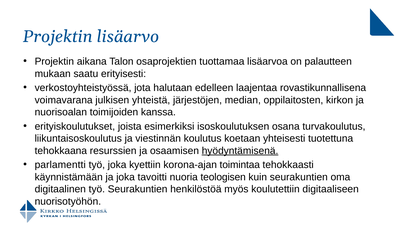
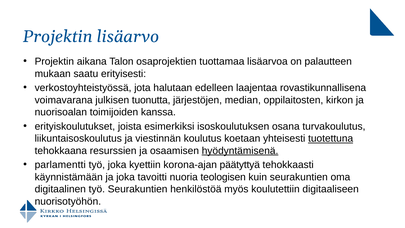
yhteistä: yhteistä -> tuonutta
tuotettuna underline: none -> present
toimintaa: toimintaa -> päätyttyä
